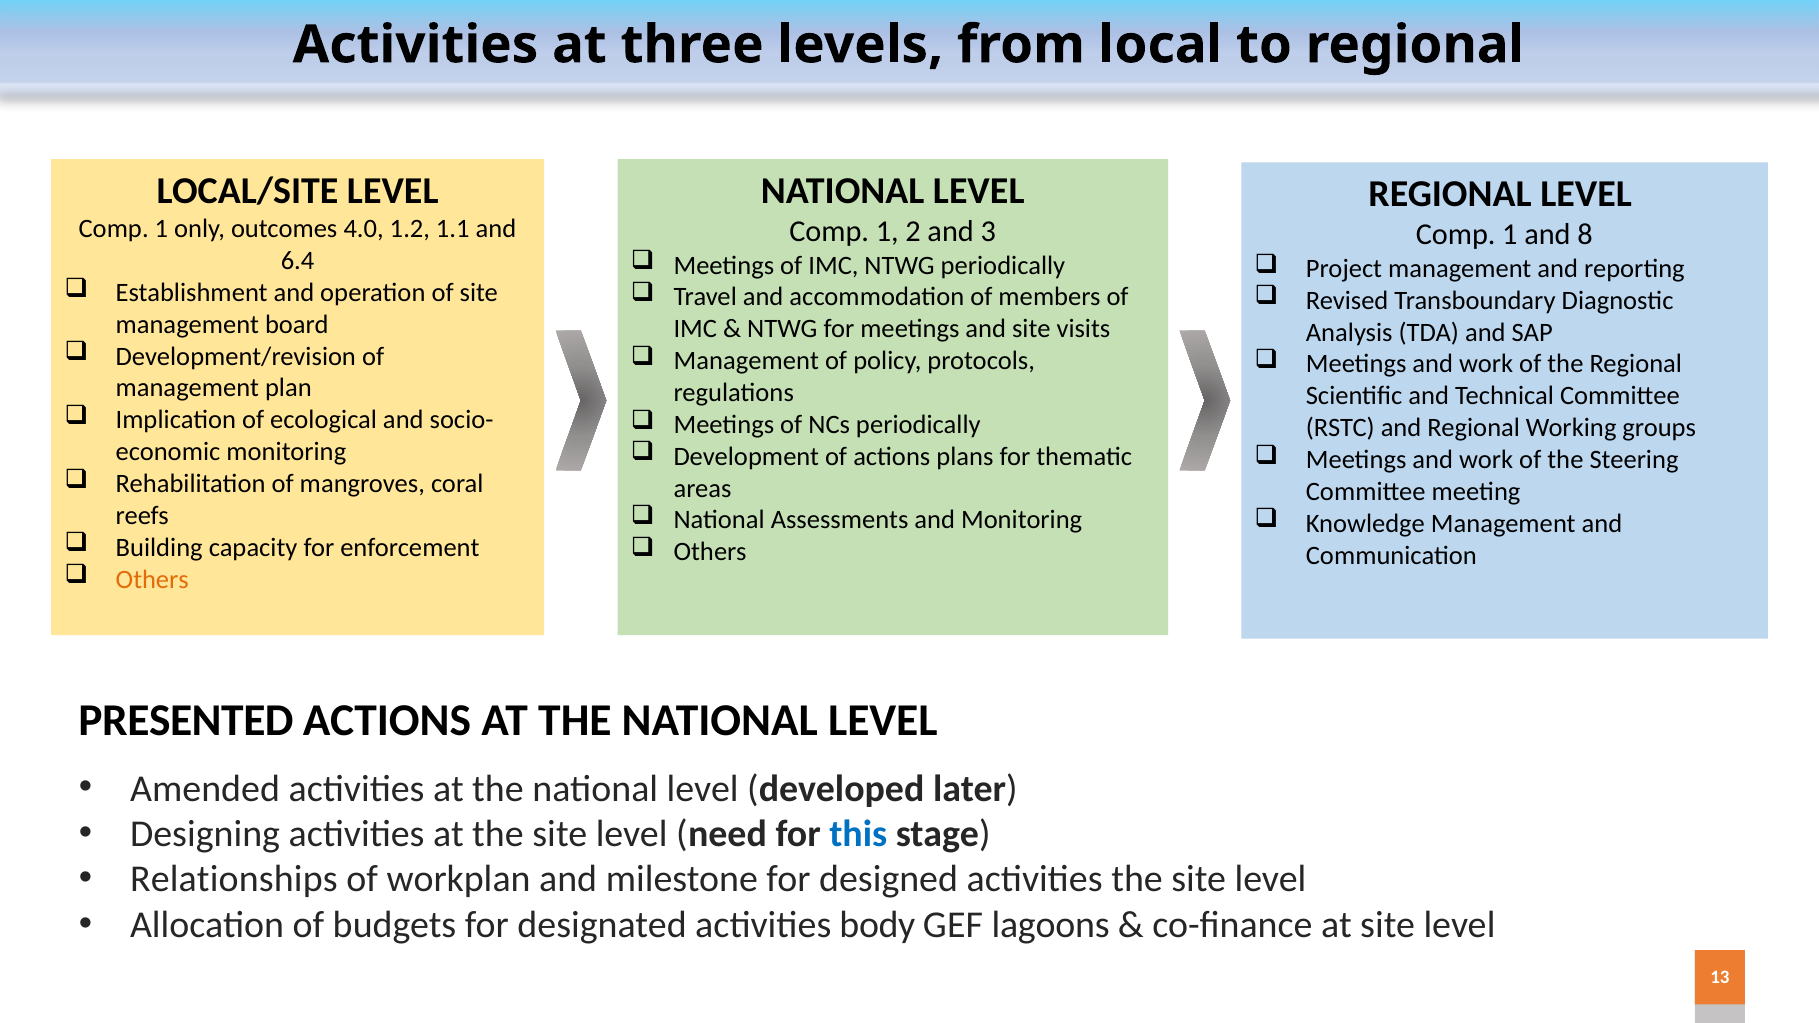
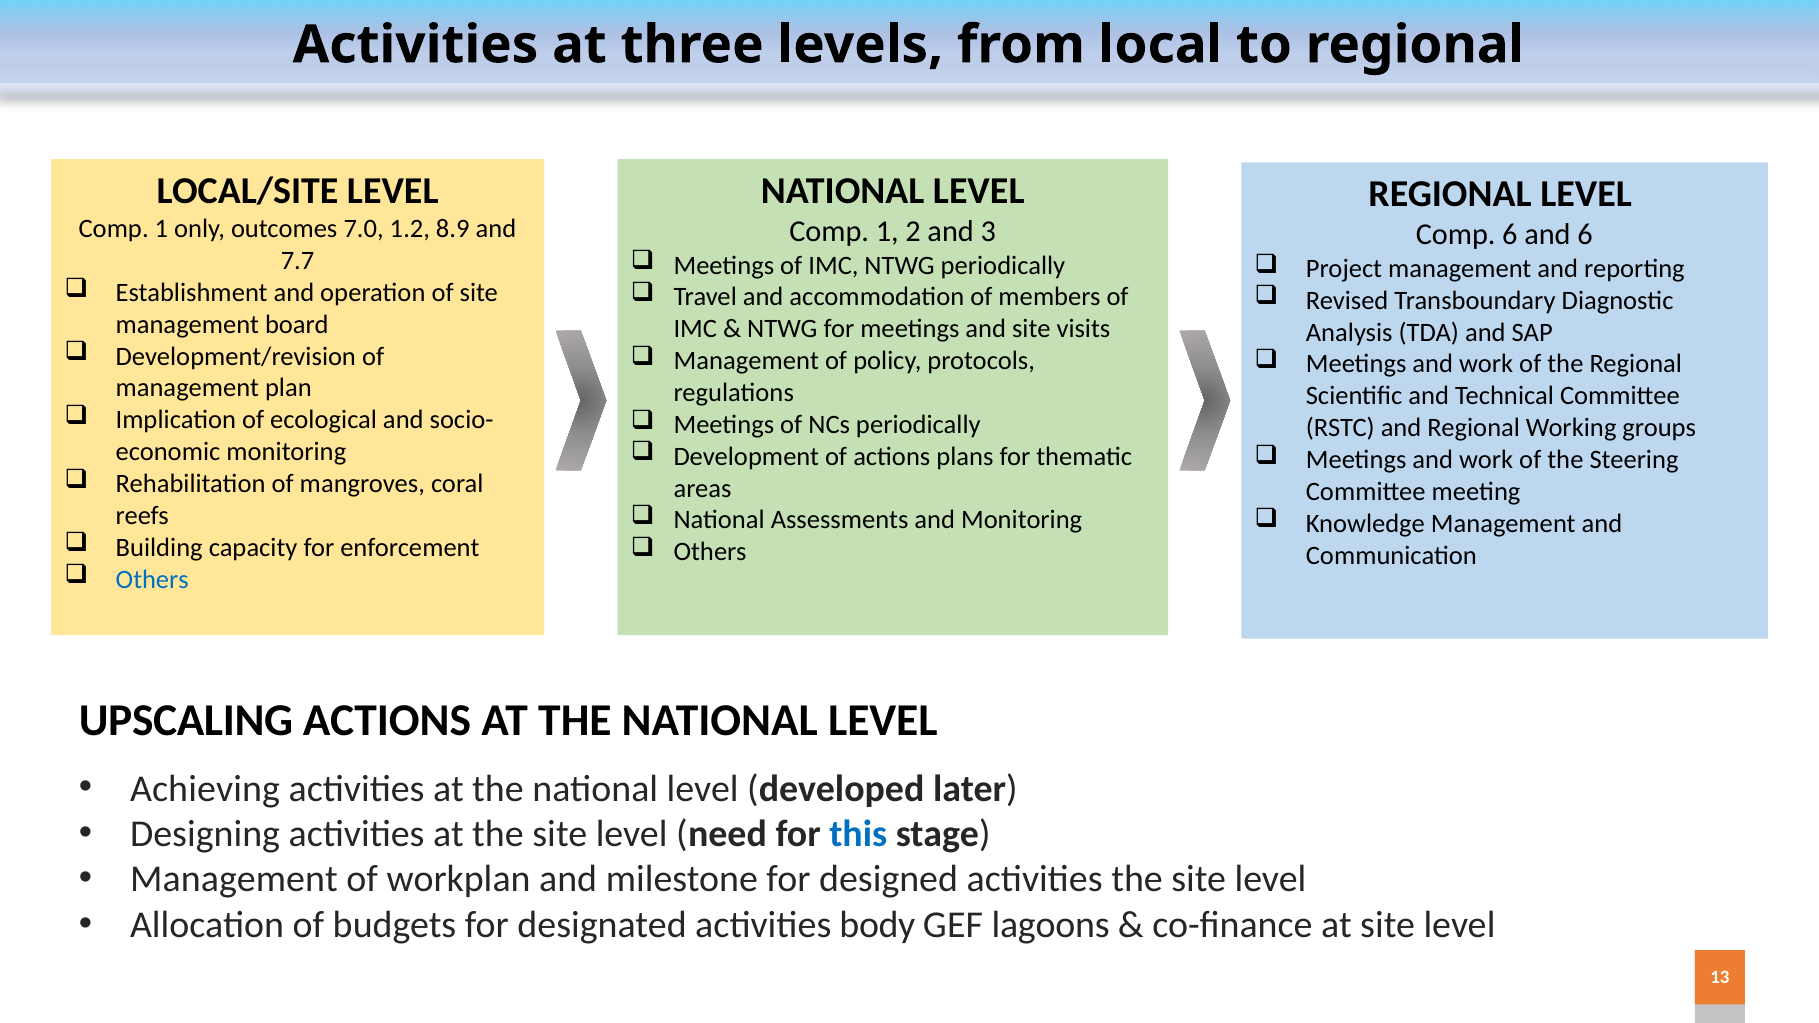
4.0: 4.0 -> 7.0
1.1: 1.1 -> 8.9
1 at (1510, 235): 1 -> 6
and 8: 8 -> 6
6.4: 6.4 -> 7.7
Others at (152, 579) colour: orange -> blue
PRESENTED: PRESENTED -> UPSCALING
Amended: Amended -> Achieving
Relationships at (234, 880): Relationships -> Management
